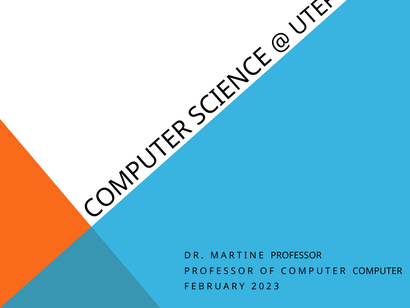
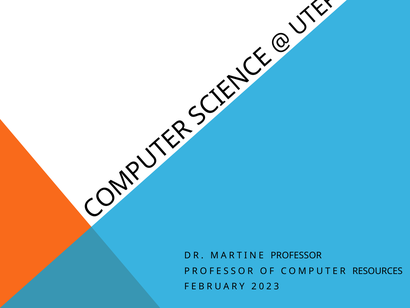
COMPUTER: COMPUTER -> RESOURCES
